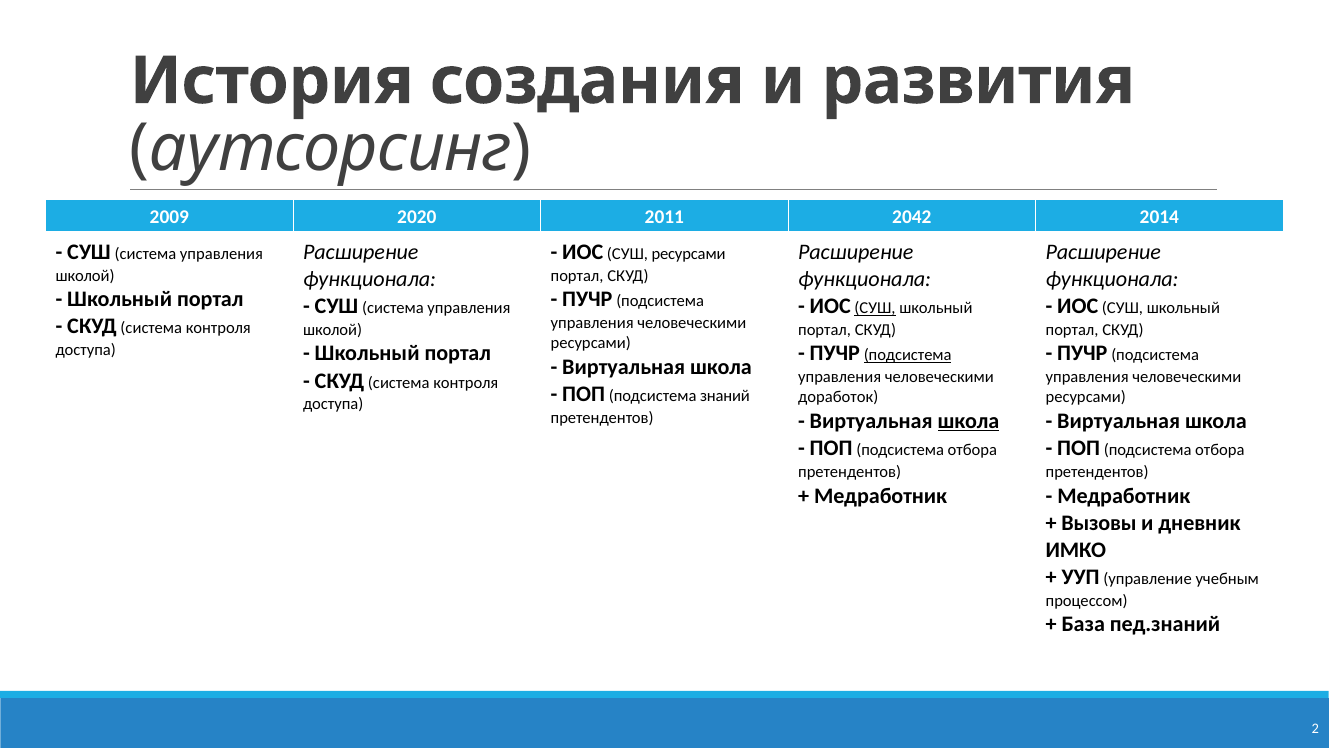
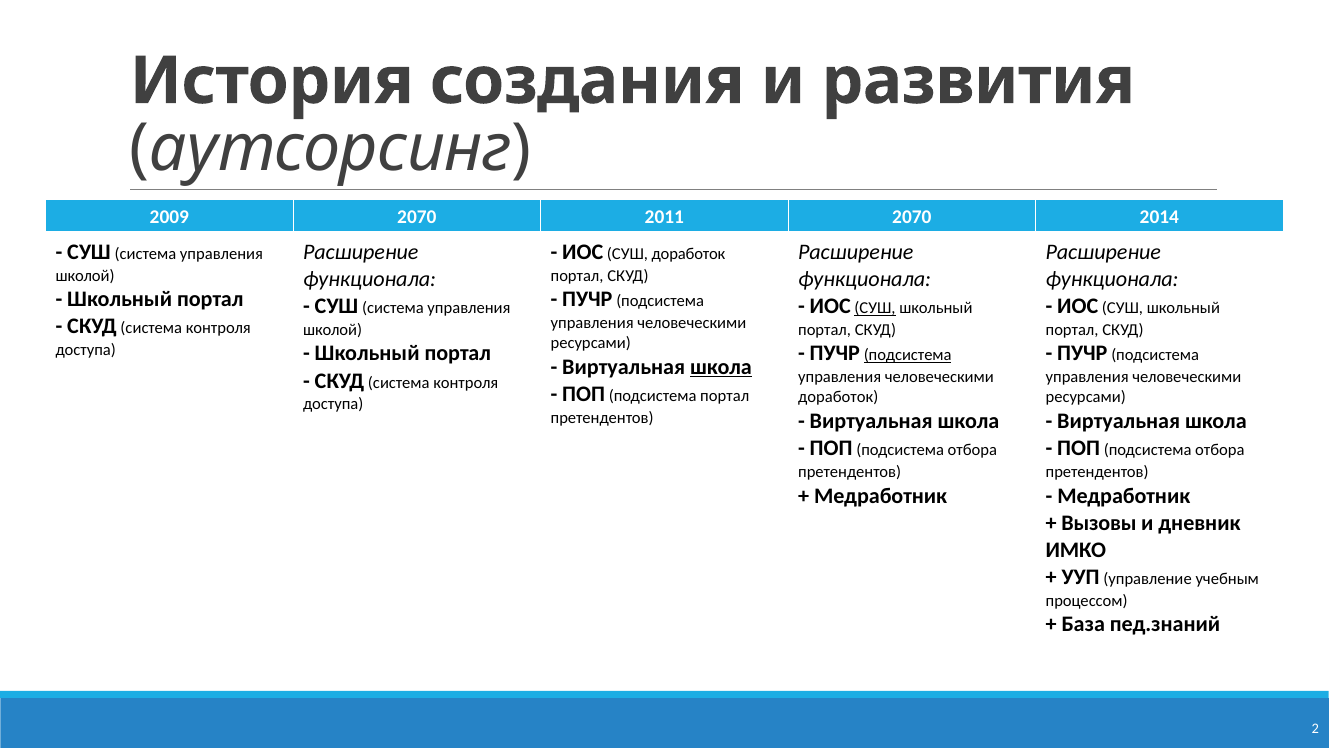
2009 2020: 2020 -> 2070
2011 2042: 2042 -> 2070
СУШ ресурсами: ресурсами -> доработок
школа at (721, 367) underline: none -> present
подсистема знаний: знаний -> портал
школа at (968, 421) underline: present -> none
